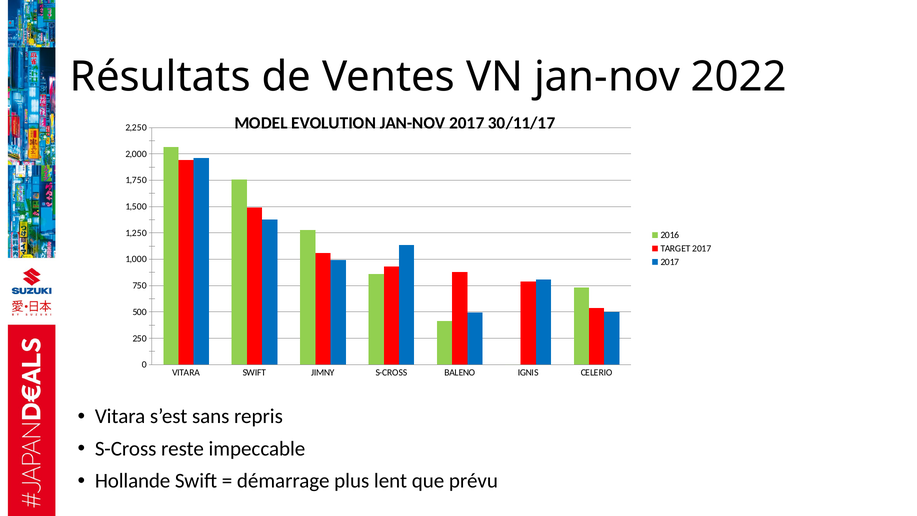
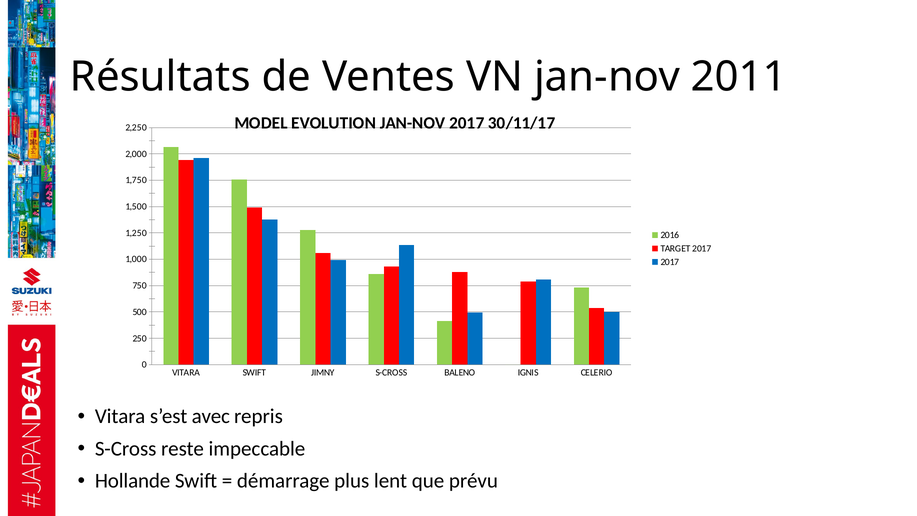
2022: 2022 -> 2011
sans: sans -> avec
